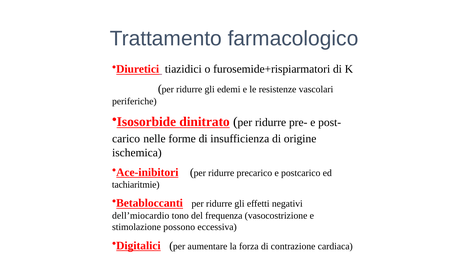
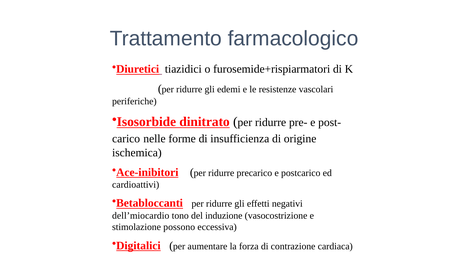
tachiaritmie: tachiaritmie -> cardioattivi
frequenza: frequenza -> induzione
